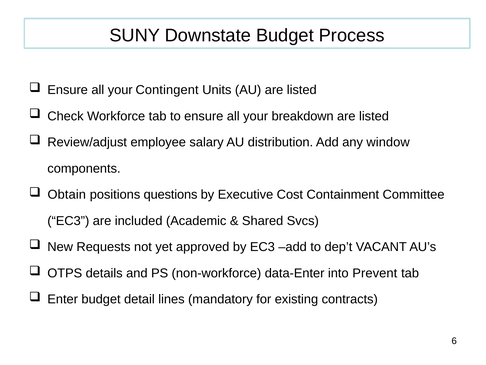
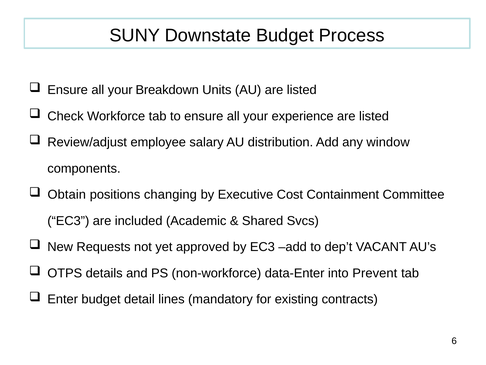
Contingent: Contingent -> Breakdown
breakdown: breakdown -> experience
questions: questions -> changing
